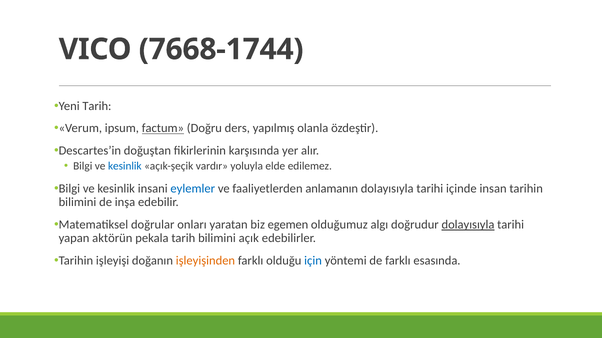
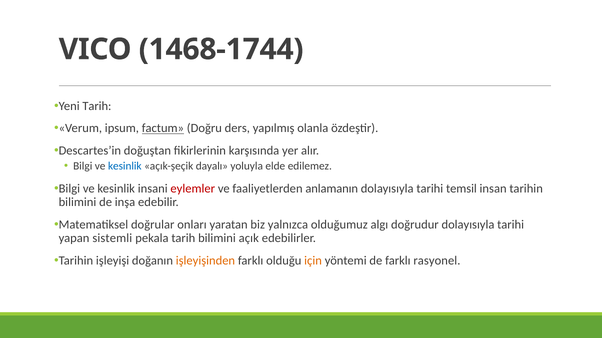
7668-1744: 7668-1744 -> 1468-1744
vardır: vardır -> dayalı
eylemler colour: blue -> red
içinde: içinde -> temsil
egemen: egemen -> yalnızca
dolayısıyla at (468, 225) underline: present -> none
aktörün: aktörün -> sistemli
için colour: blue -> orange
esasında: esasında -> rasyonel
